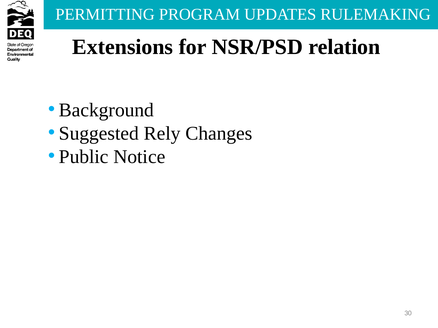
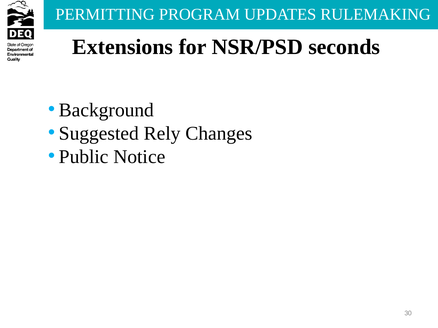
relation: relation -> seconds
